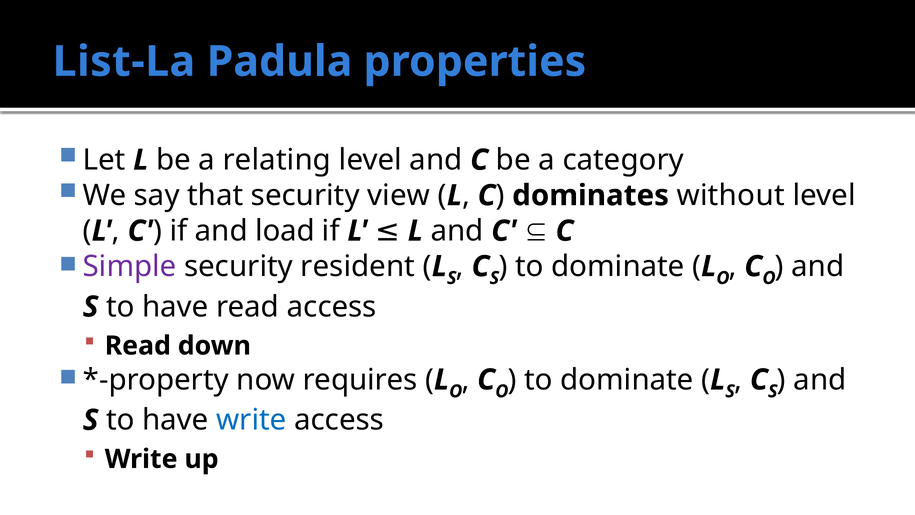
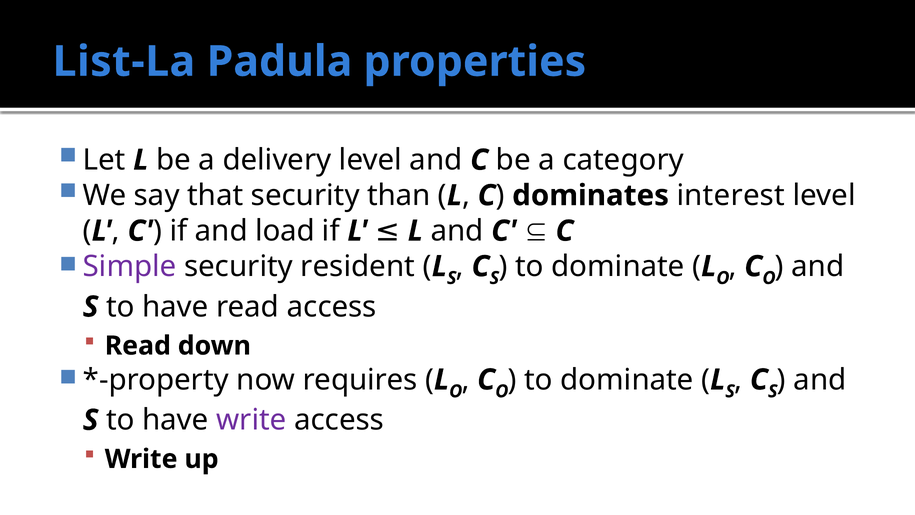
relating: relating -> delivery
view: view -> than
without: without -> interest
write at (251, 420) colour: blue -> purple
